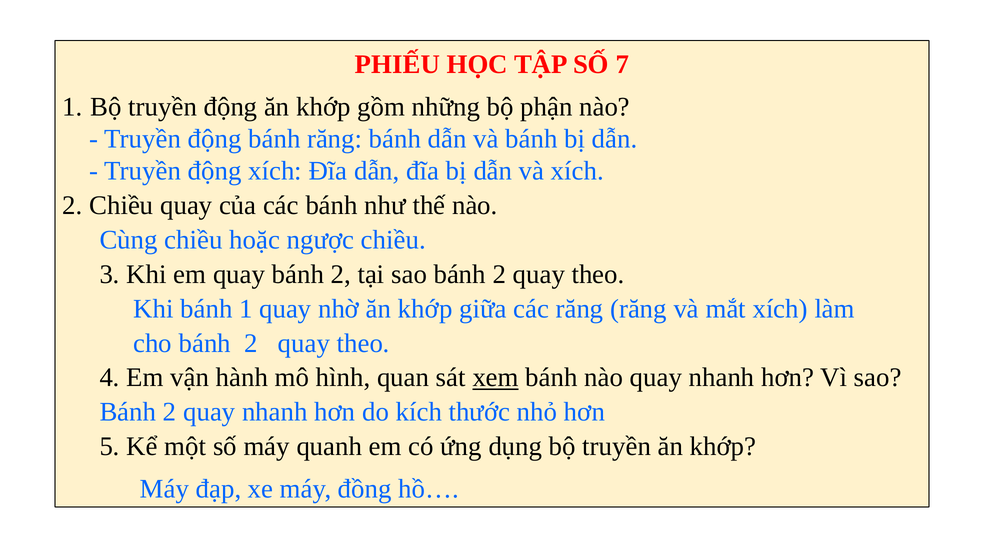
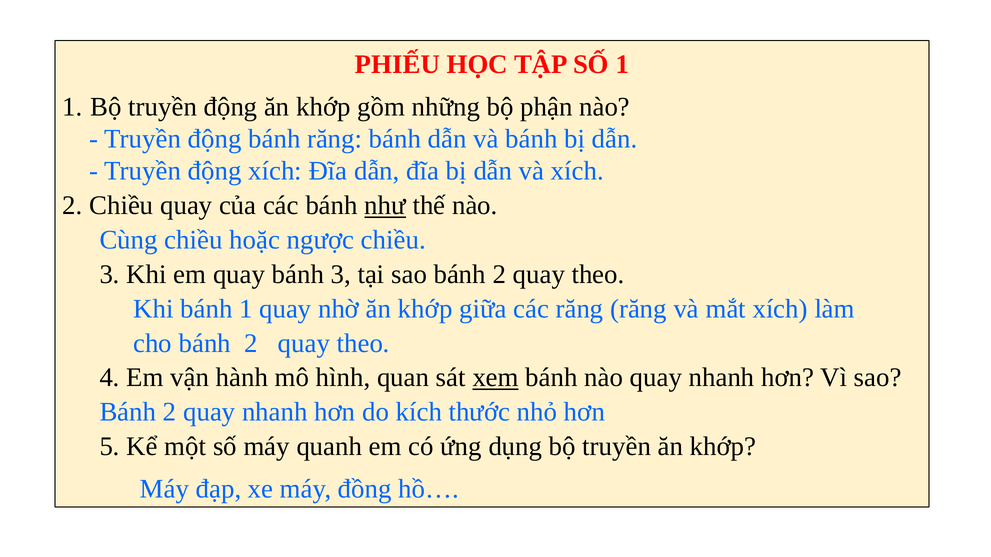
SỐ 7: 7 -> 1
như underline: none -> present
quay bánh 2: 2 -> 3
